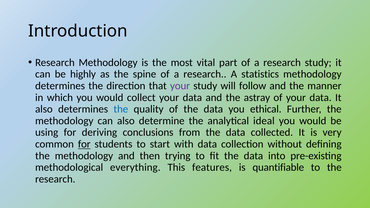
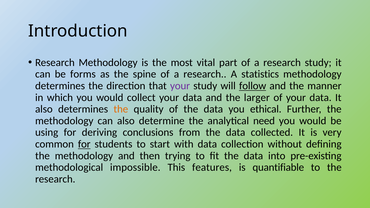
highly: highly -> forms
follow underline: none -> present
astray: astray -> larger
the at (121, 109) colour: blue -> orange
ideal: ideal -> need
everything: everything -> impossible
